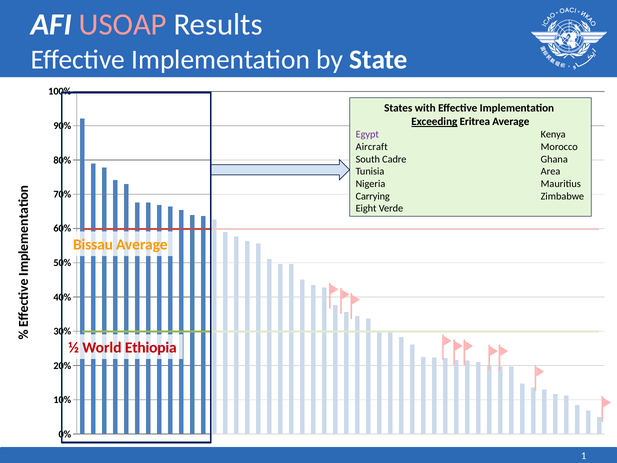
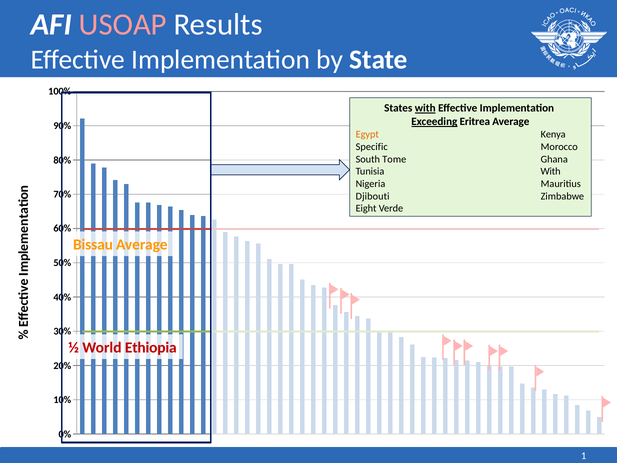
with at (425, 108) underline: none -> present
Egypt colour: purple -> orange
Aircraft: Aircraft -> Specific
Cadre: Cadre -> Tome
Tunisia Area: Area -> With
Carrying: Carrying -> Djibouti
